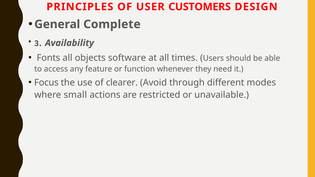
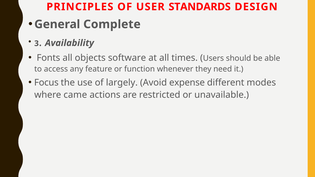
CUSTOMERS: CUSTOMERS -> STANDARDS
clearer: clearer -> largely
through: through -> expense
small: small -> came
